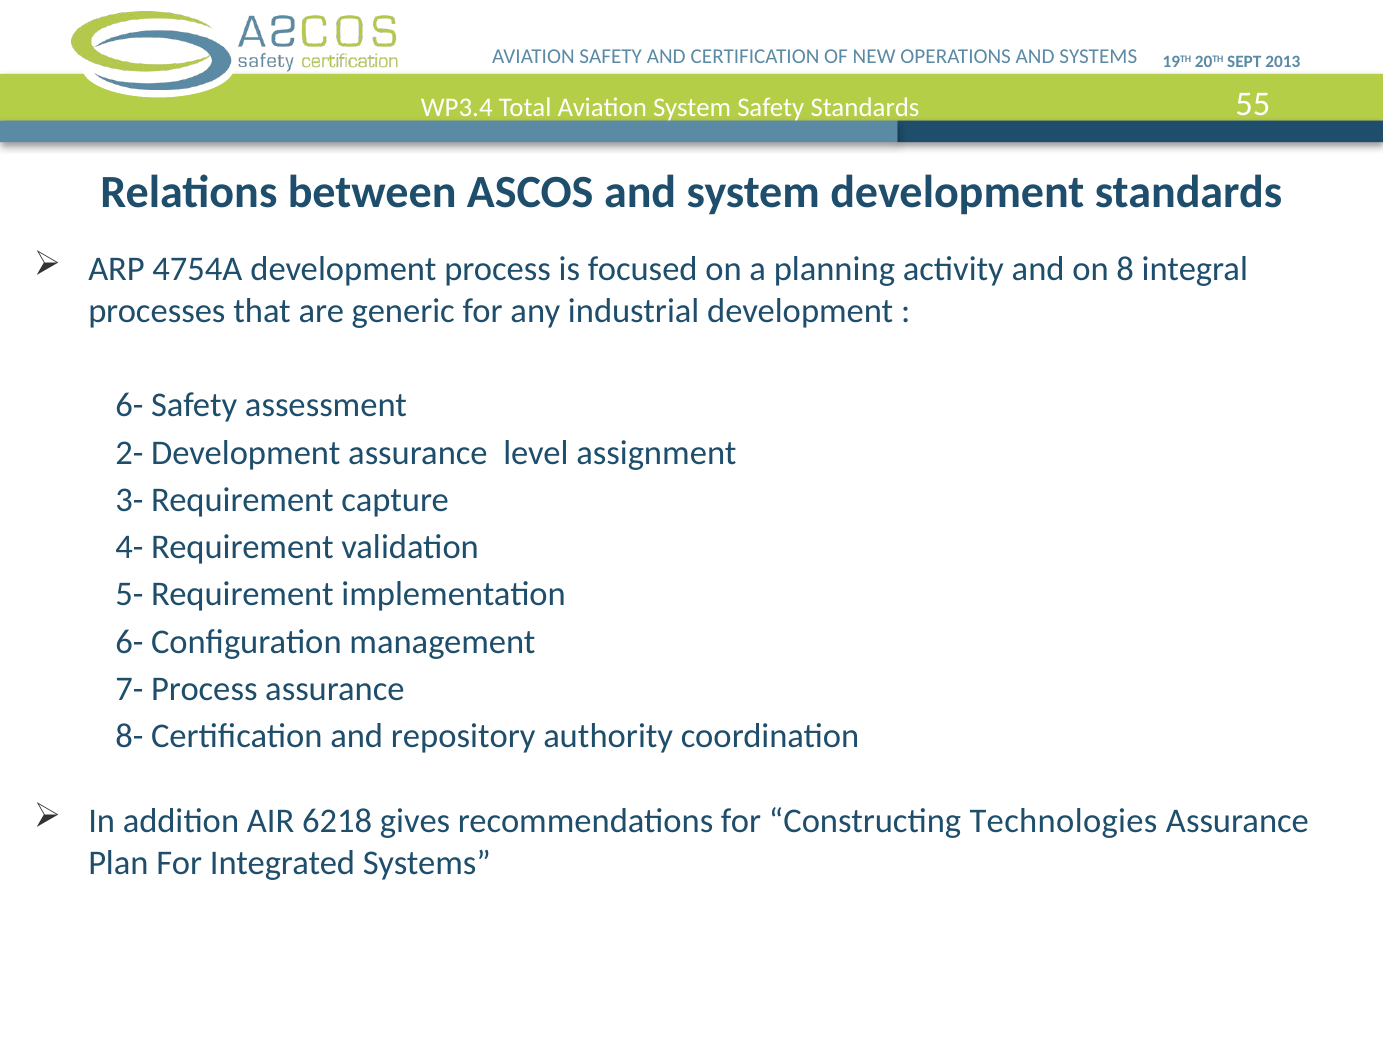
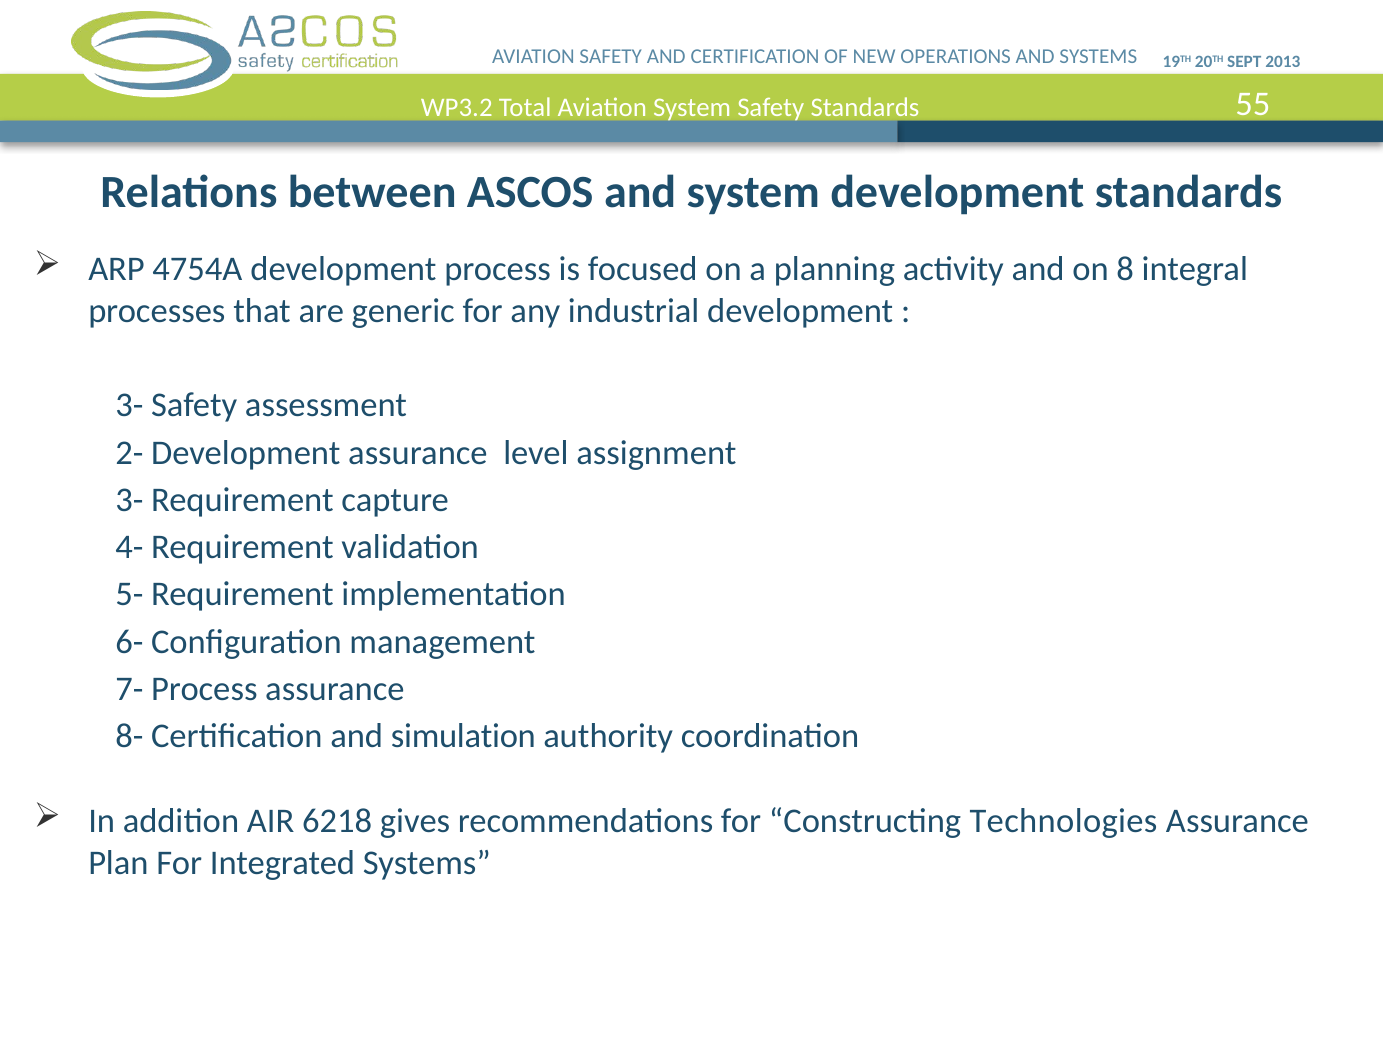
WP3.4: WP3.4 -> WP3.2
6- at (129, 406): 6- -> 3-
repository: repository -> simulation
